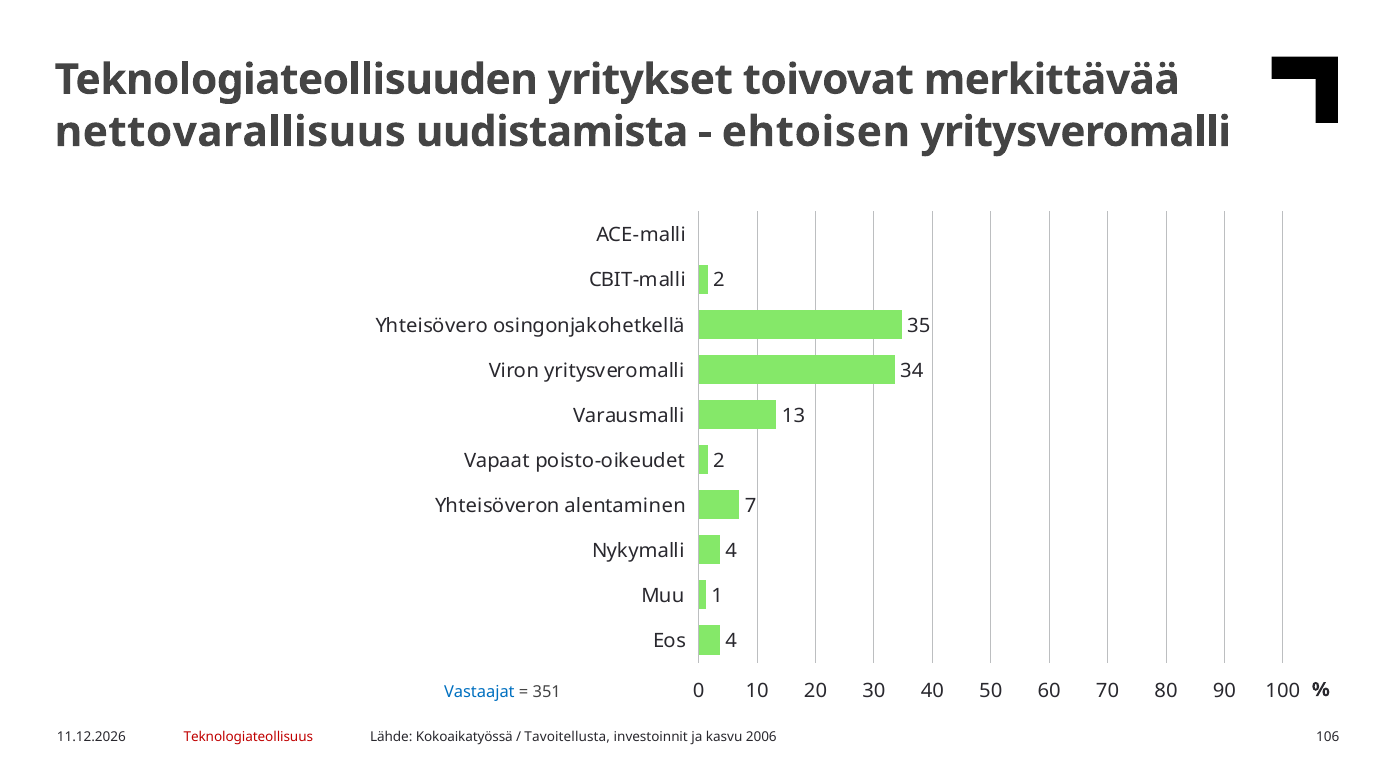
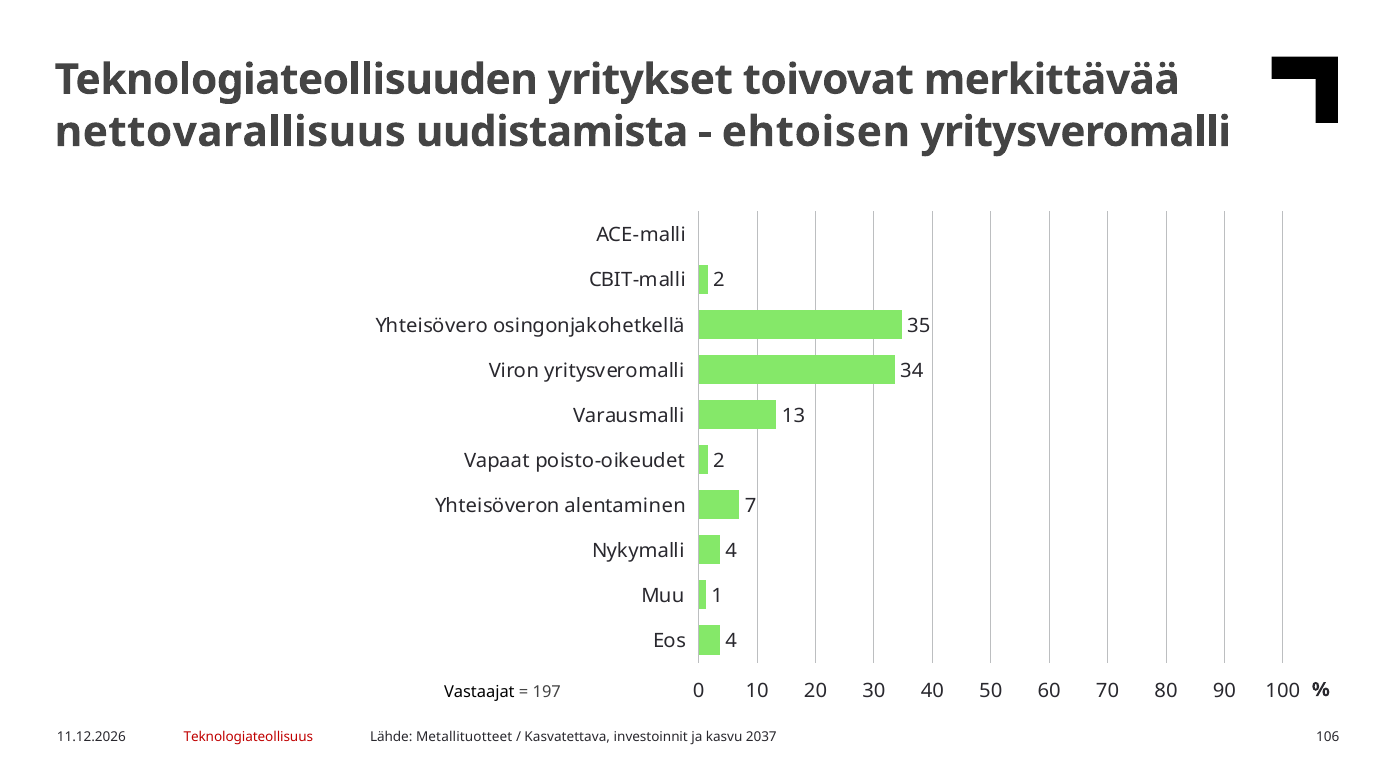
Vastaajat colour: blue -> black
351: 351 -> 197
Kokoaikatyössä: Kokoaikatyössä -> Metallituotteet
Tavoitellusta: Tavoitellusta -> Kasvatettava
2006: 2006 -> 2037
